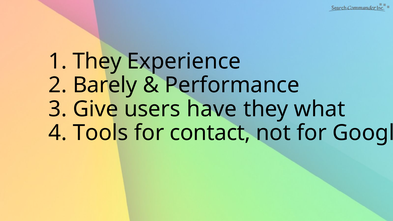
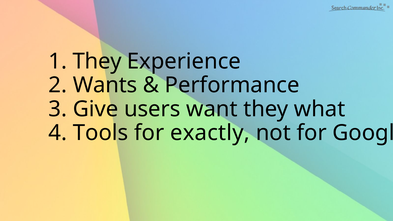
Barely: Barely -> Wants
have: have -> want
contact: contact -> exactly
